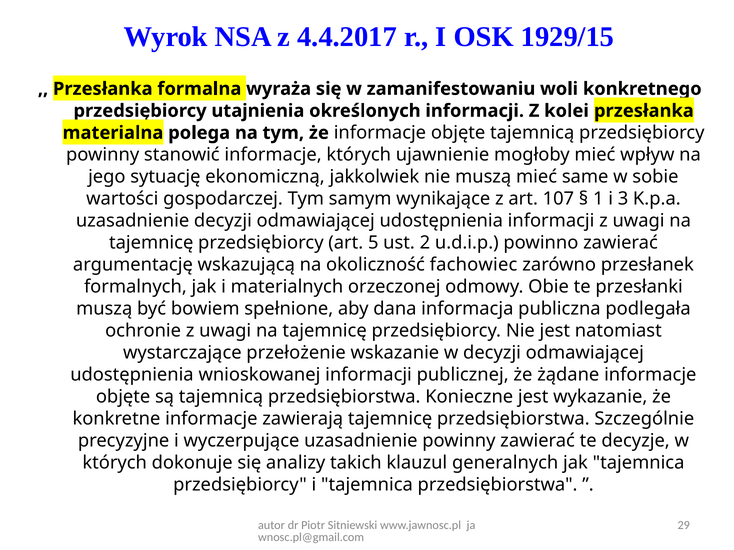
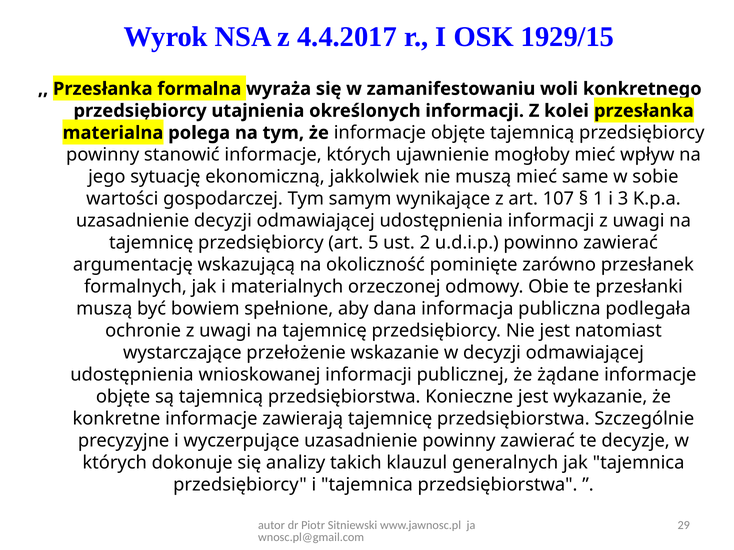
fachowiec: fachowiec -> pominięte
